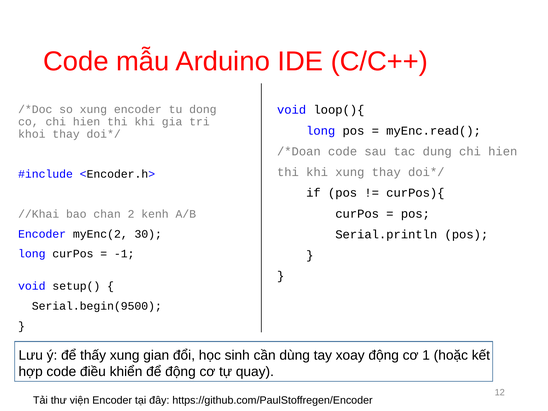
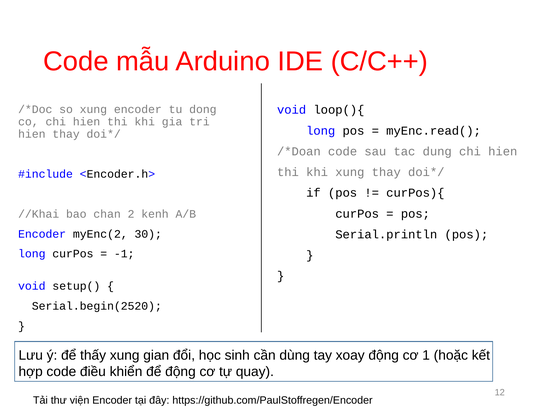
khoi at (32, 134): khoi -> hien
Serial.begin(9500: Serial.begin(9500 -> Serial.begin(2520
